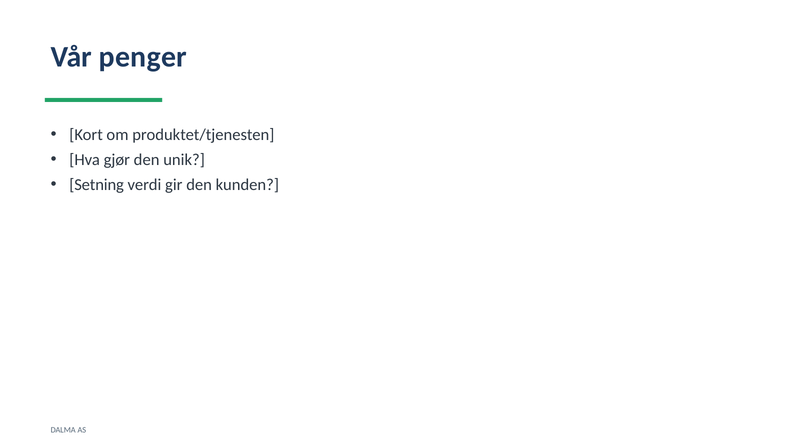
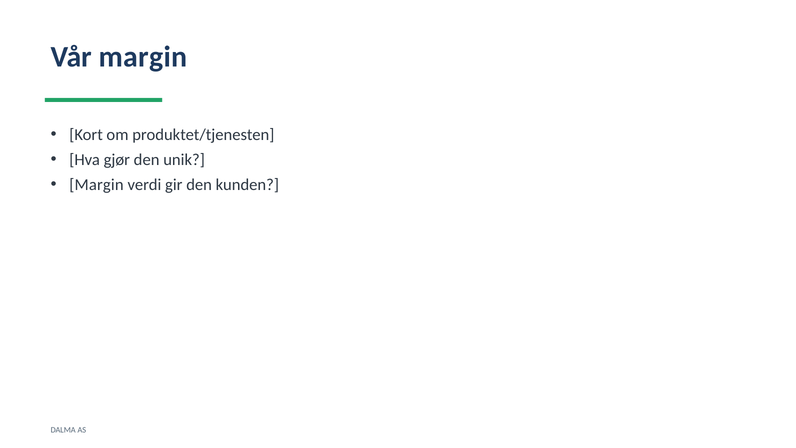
Vår penger: penger -> margin
Setning at (97, 185): Setning -> Margin
